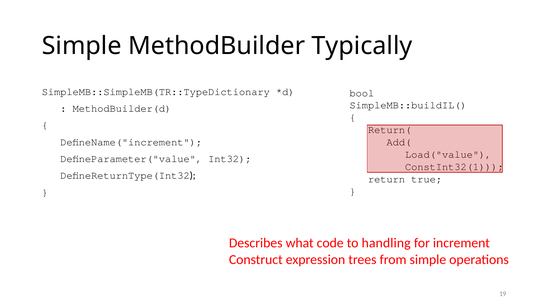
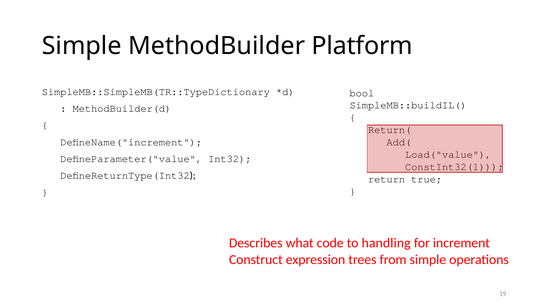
Typically: Typically -> Platform
